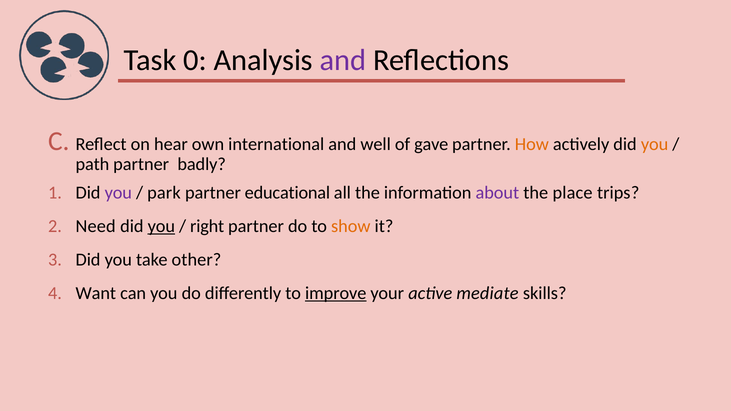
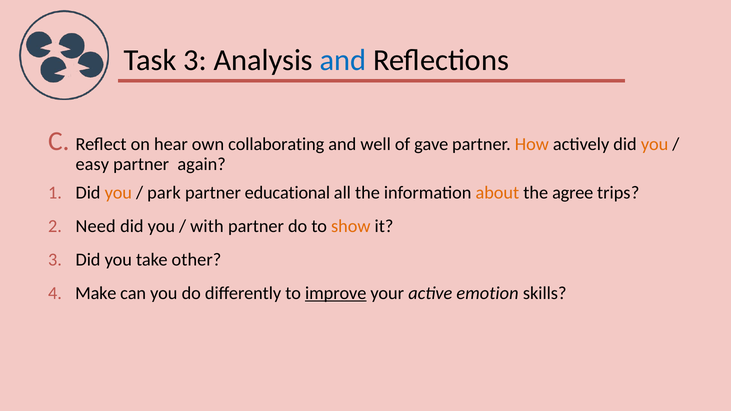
Task 0: 0 -> 3
and at (343, 60) colour: purple -> blue
international: international -> collaborating
path: path -> easy
badly: badly -> again
you at (118, 193) colour: purple -> orange
about colour: purple -> orange
place: place -> agree
you at (161, 226) underline: present -> none
right: right -> with
Want: Want -> Make
mediate: mediate -> emotion
